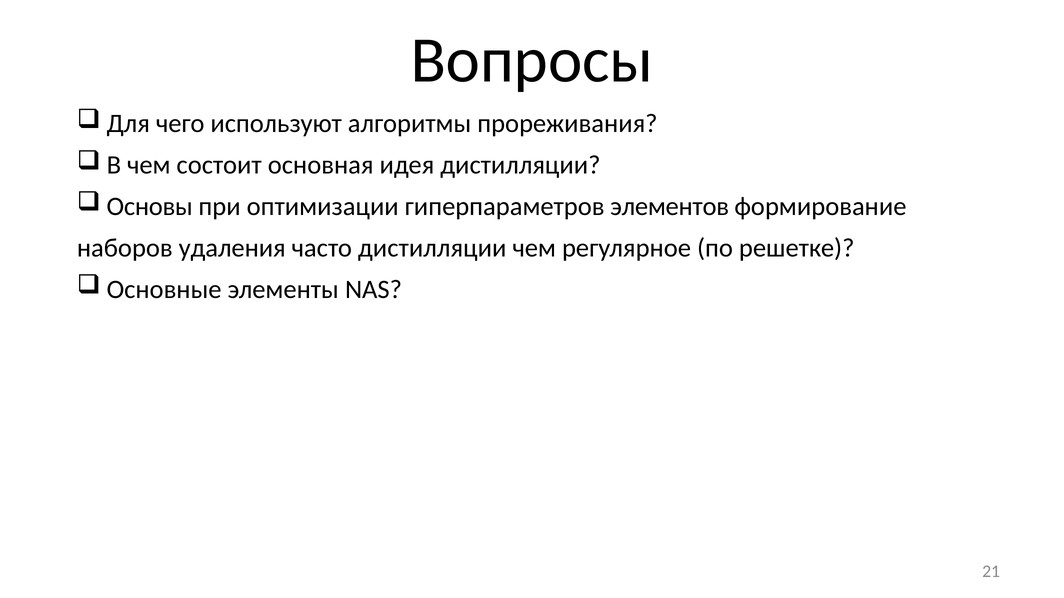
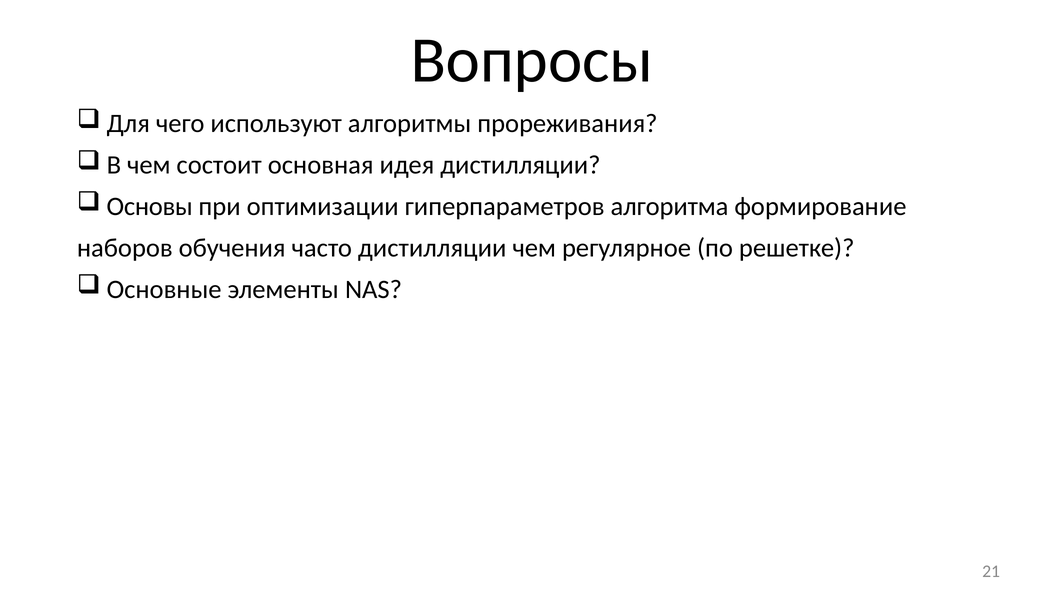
элементов: элементов -> алгоритма
удаления: удаления -> обучения
